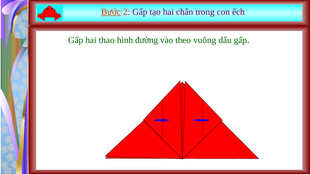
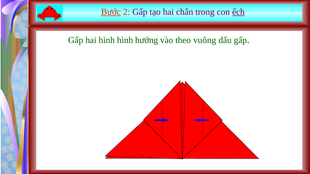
ếch underline: none -> present
hai thao: thao -> hình
đường: đường -> hướng
